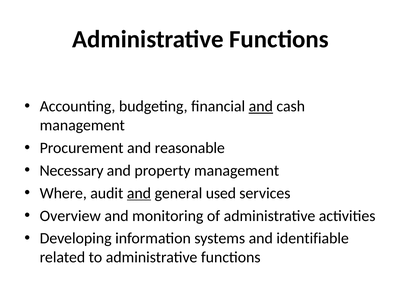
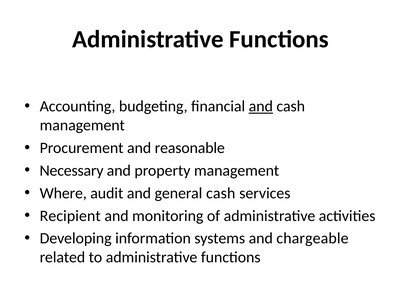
and at (139, 193) underline: present -> none
general used: used -> cash
Overview: Overview -> Recipient
identifiable: identifiable -> chargeable
